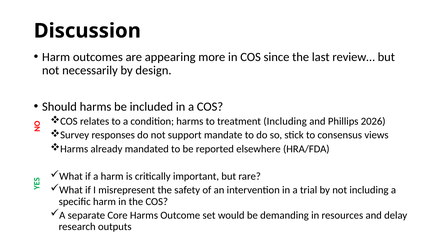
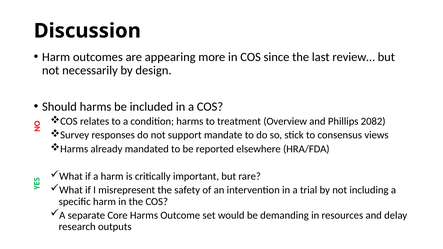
treatment Including: Including -> Overview
2026: 2026 -> 2082
